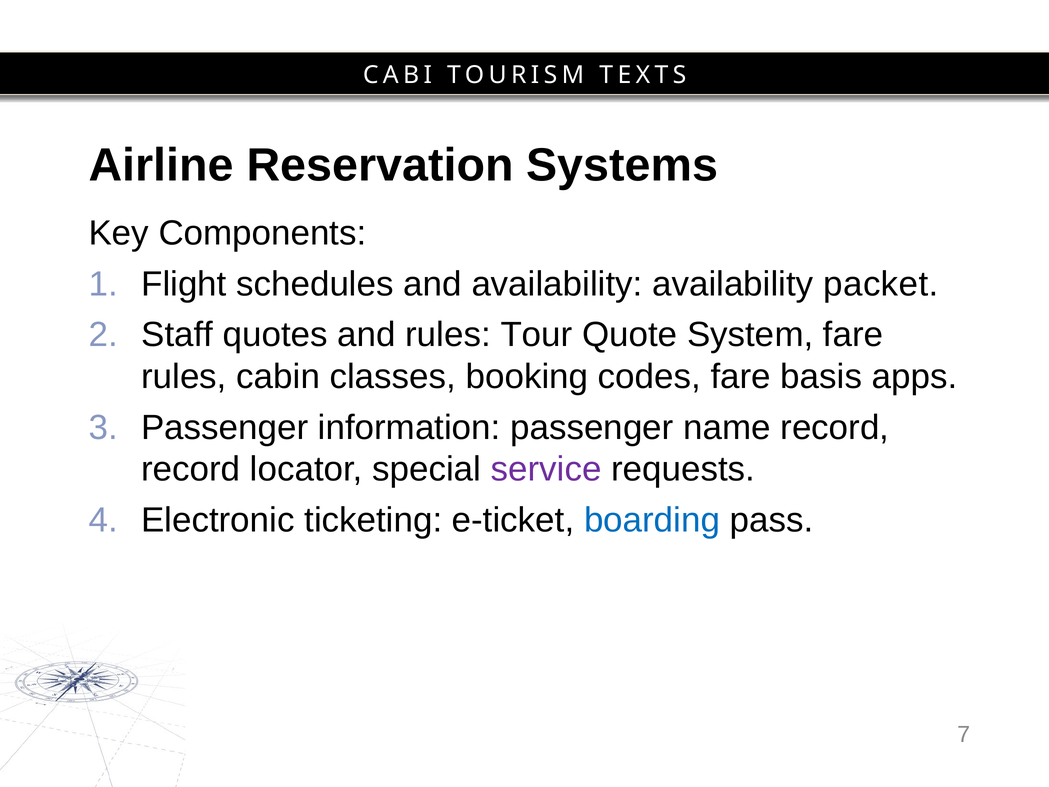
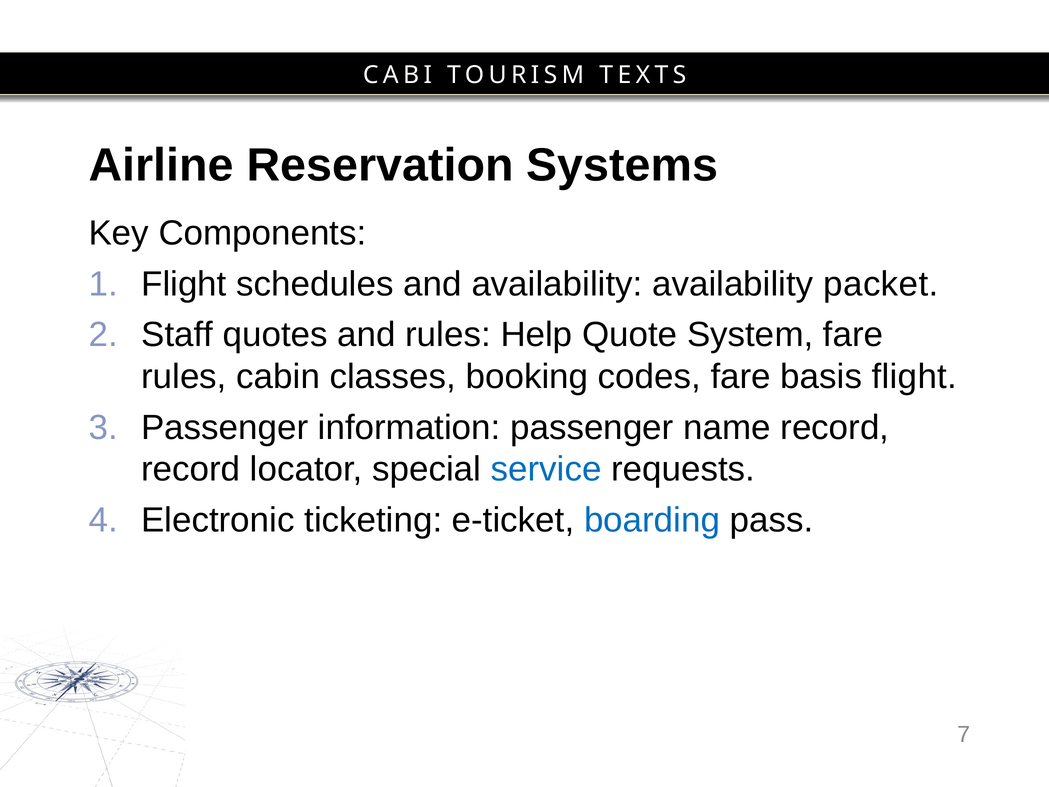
Tour: Tour -> Help
basis apps: apps -> flight
service colour: purple -> blue
